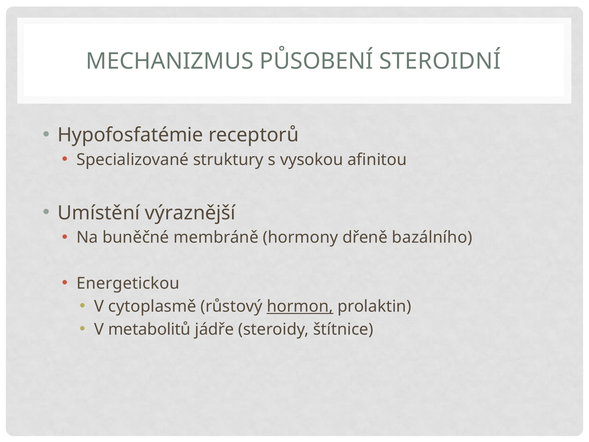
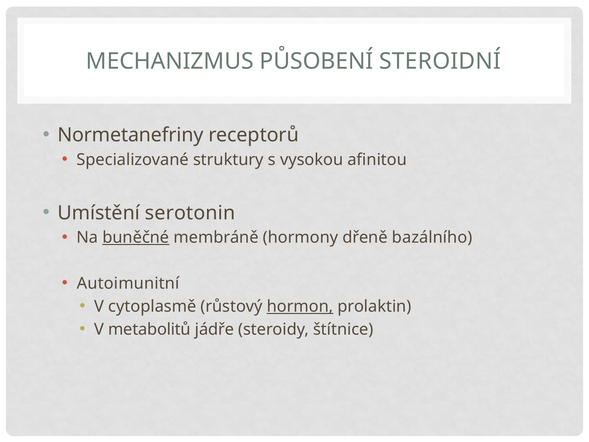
Hypofosfatémie: Hypofosfatémie -> Normetanefriny
výraznější: výraznější -> serotonin
buněčné underline: none -> present
Energetickou: Energetickou -> Autoimunitní
